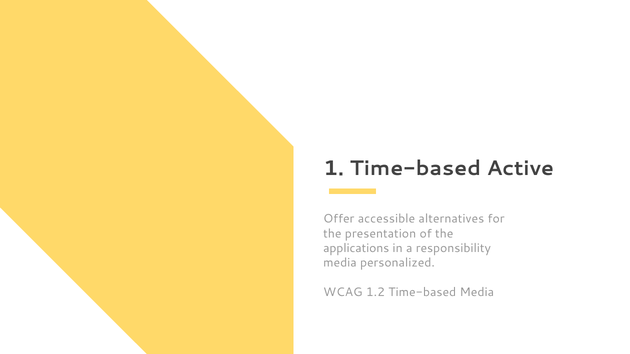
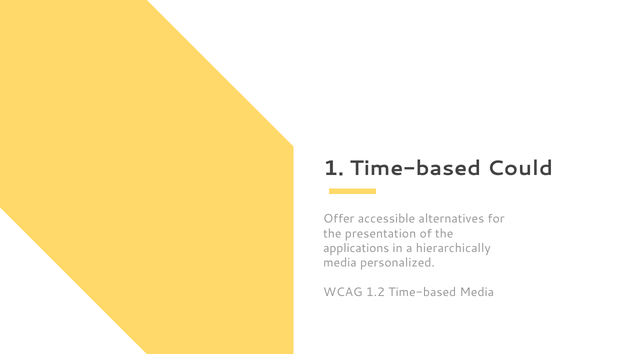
Active: Active -> Could
responsibility: responsibility -> hierarchically
